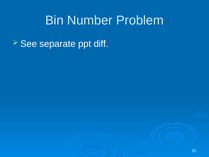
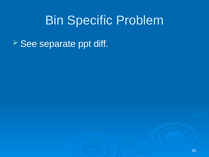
Number: Number -> Specific
